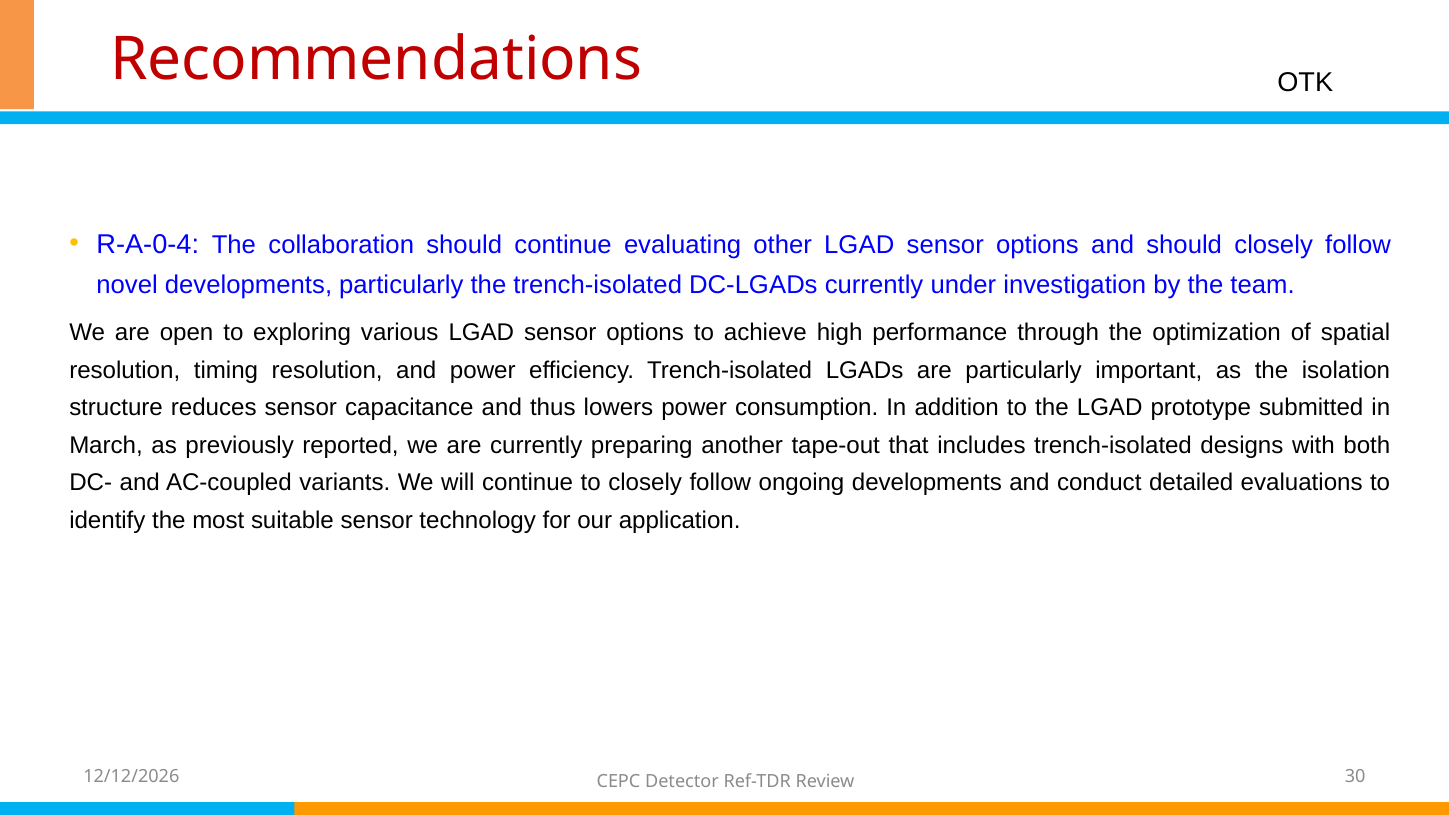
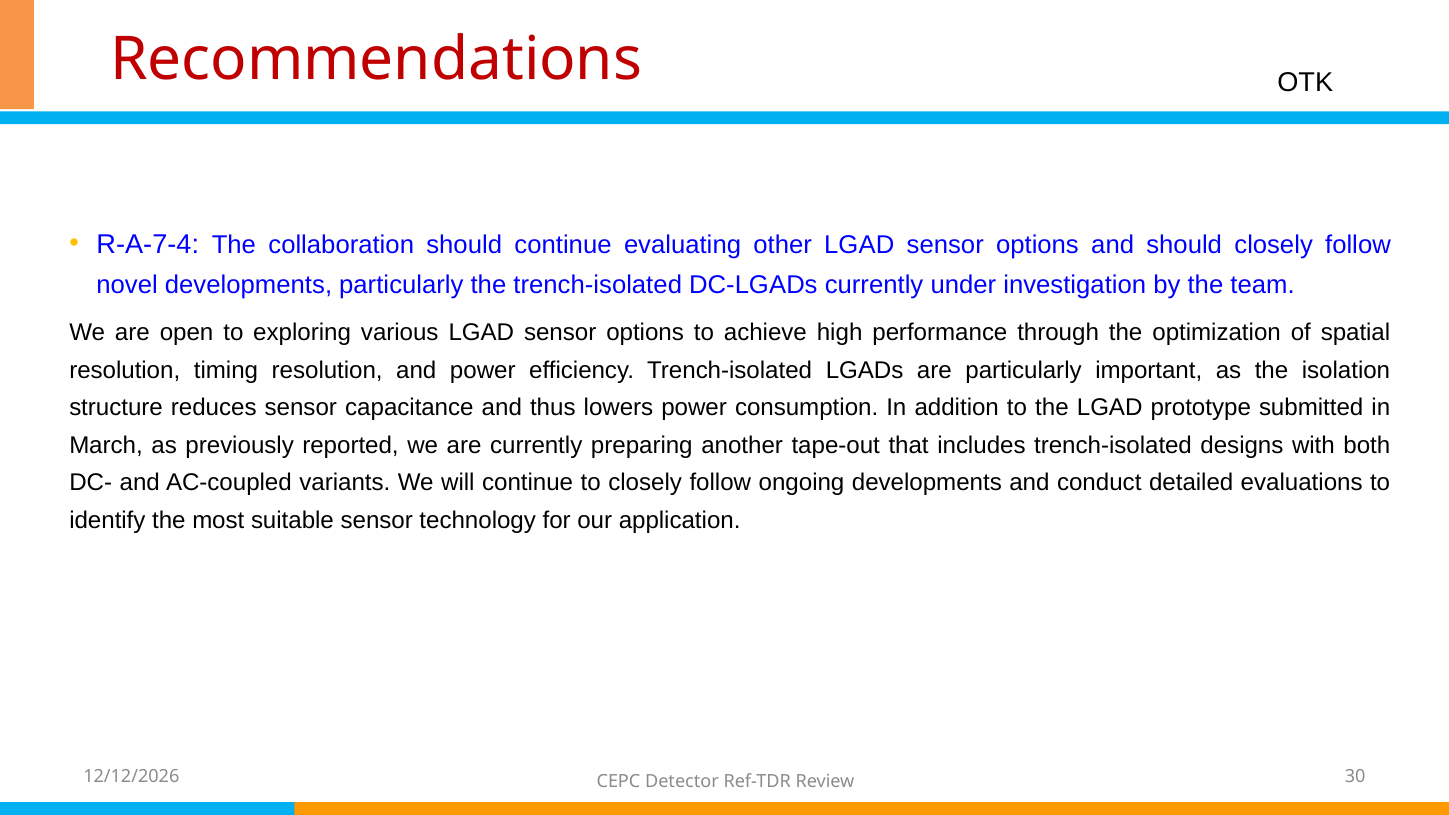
R-A-0-4: R-A-0-4 -> R-A-7-4
